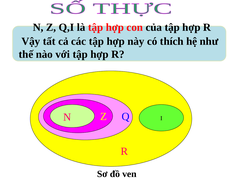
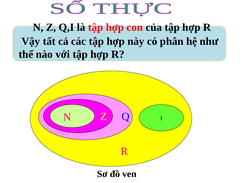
thích: thích -> phân
